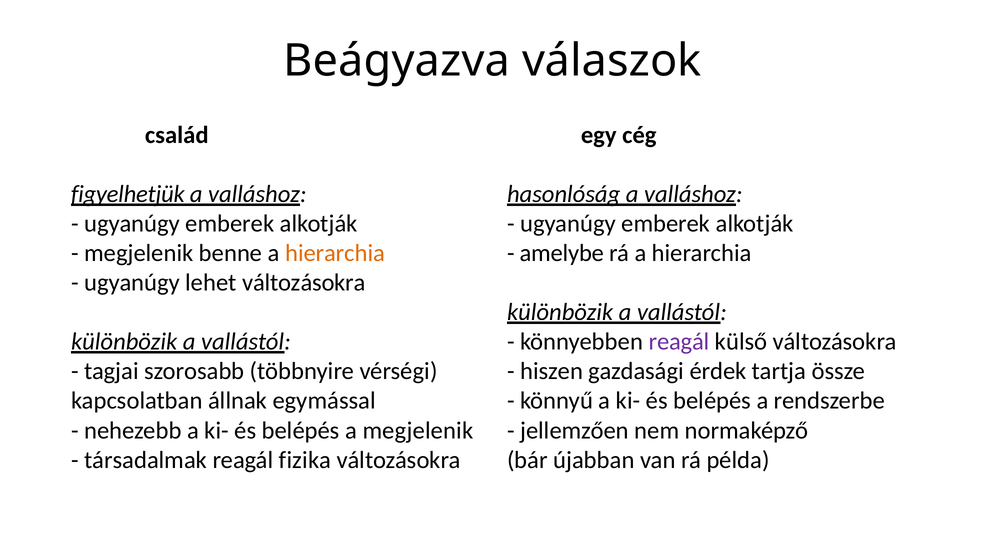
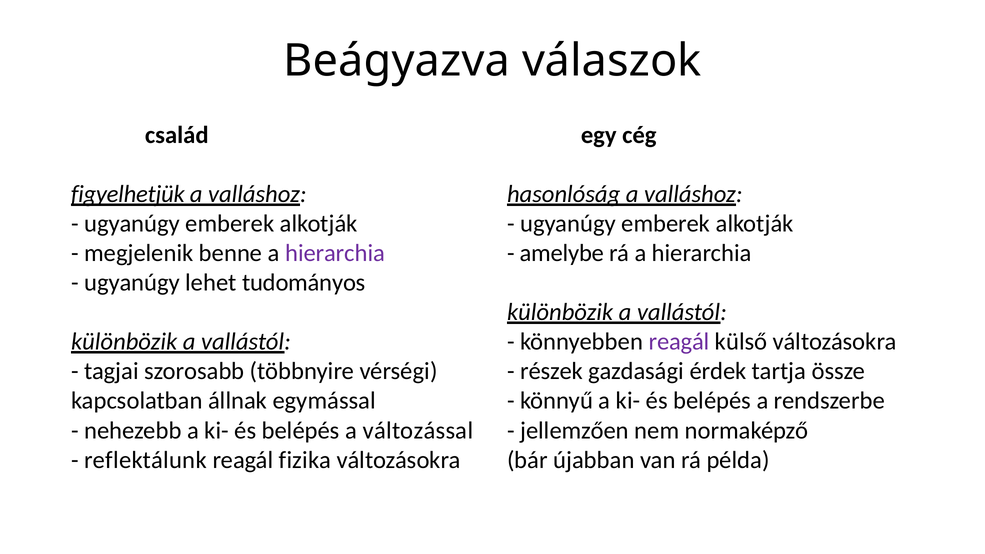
hierarchia at (335, 253) colour: orange -> purple
lehet változásokra: változásokra -> tudományos
hiszen: hiszen -> részek
a megjelenik: megjelenik -> változással
társadalmak: társadalmak -> reflektálunk
